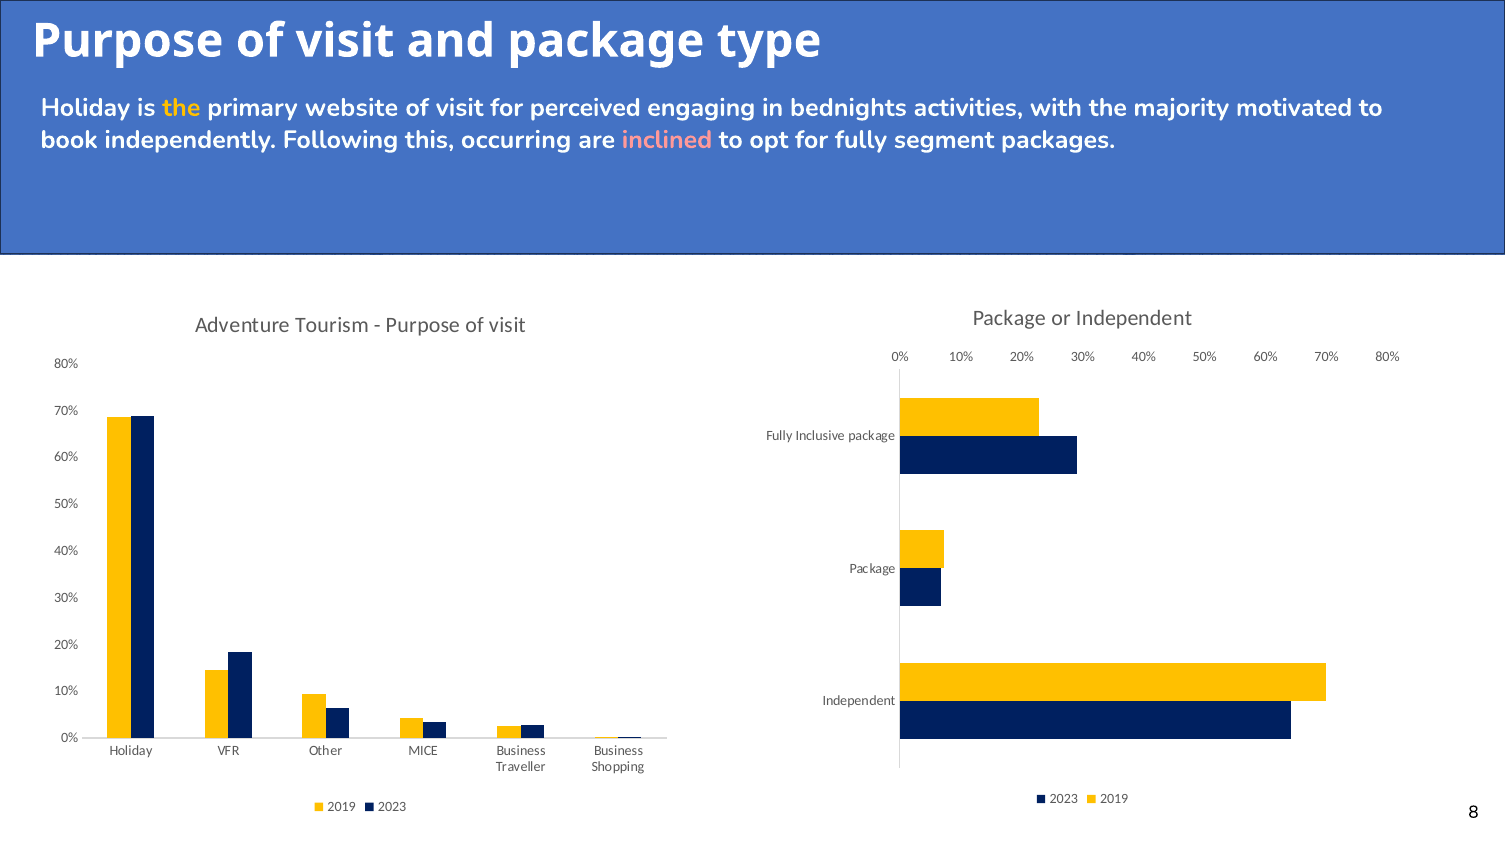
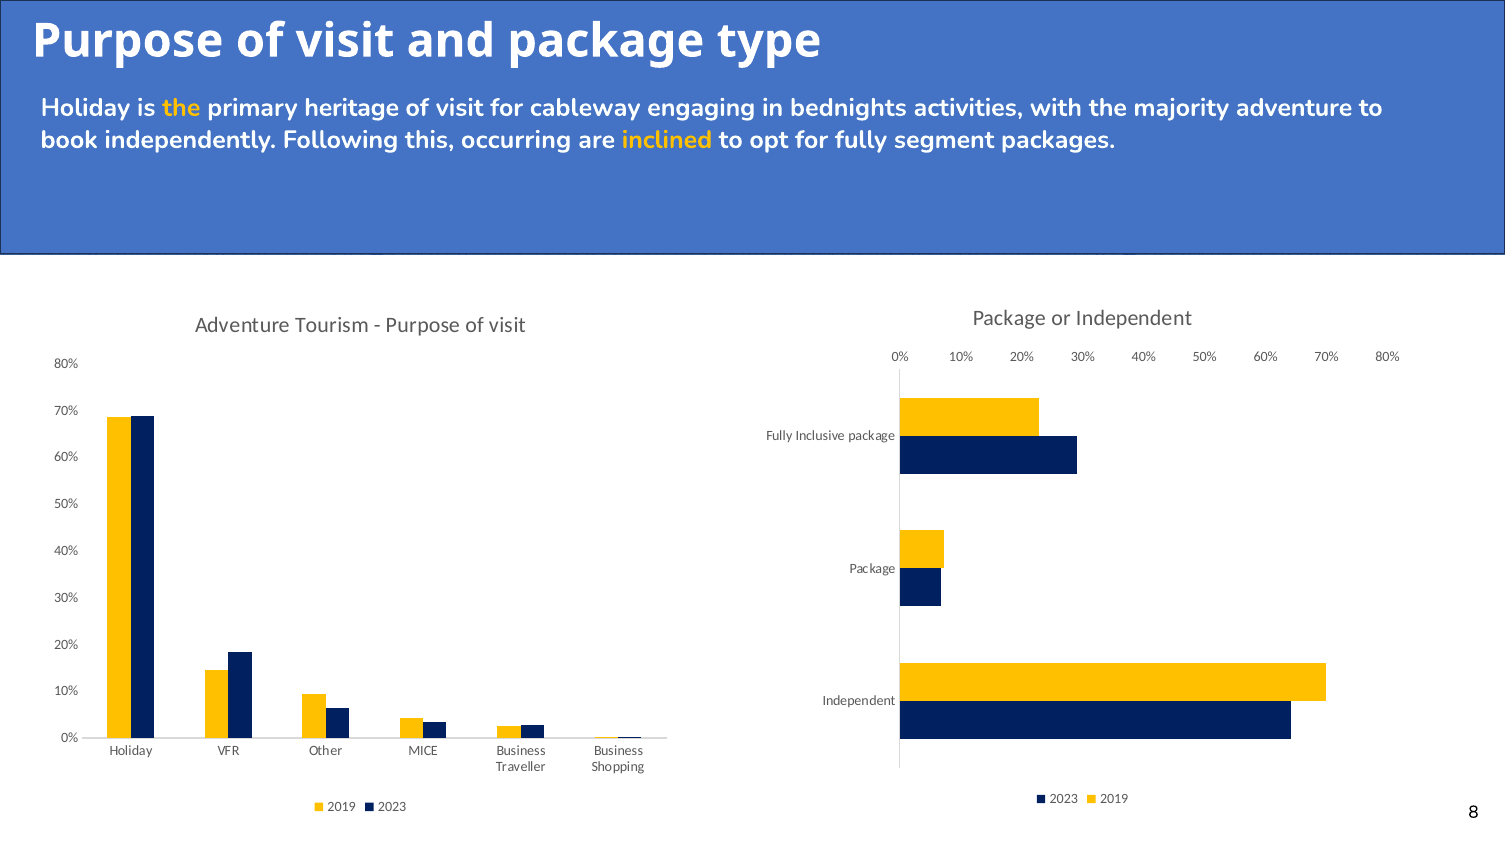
website: website -> heritage
perceived: perceived -> cableway
majority motivated: motivated -> adventure
inclined colour: pink -> yellow
